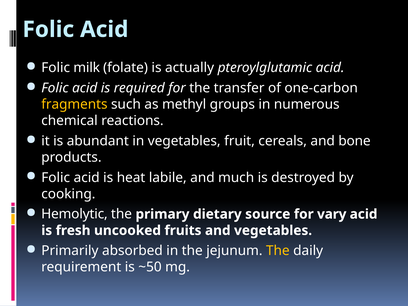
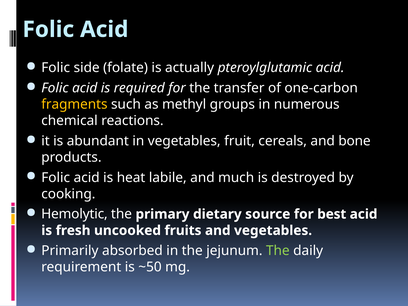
milk: milk -> side
vary: vary -> best
The at (278, 251) colour: yellow -> light green
